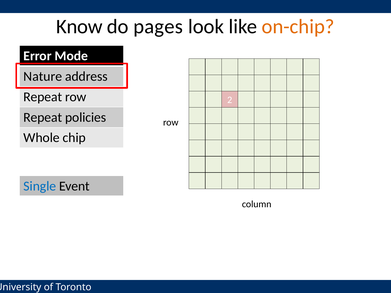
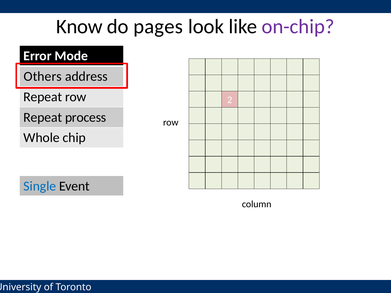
on-chip colour: orange -> purple
Nature: Nature -> Others
policies: policies -> process
